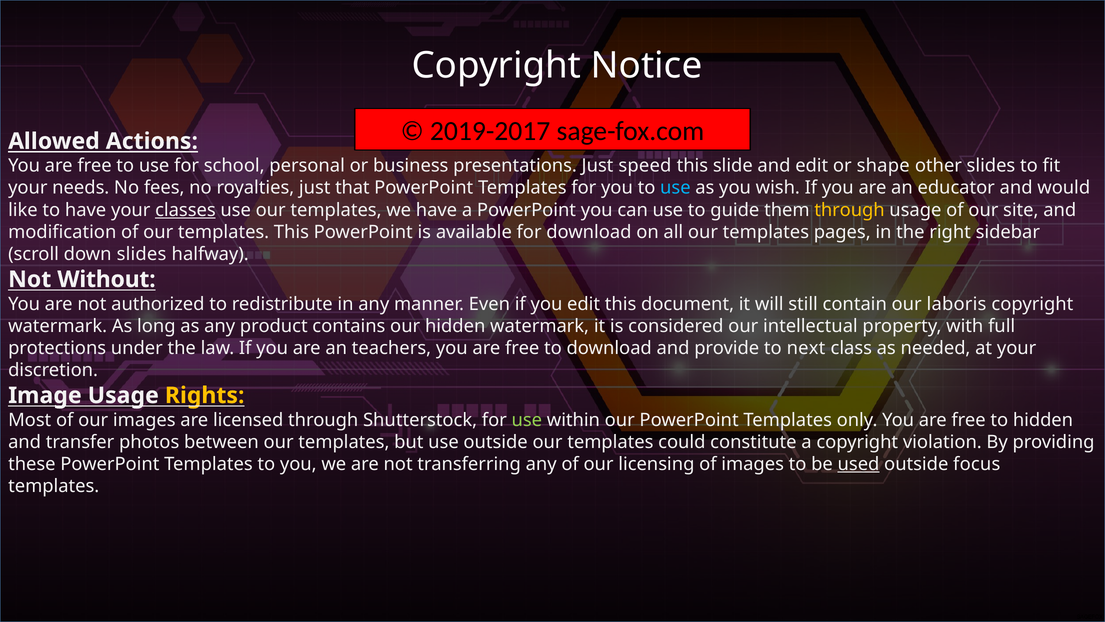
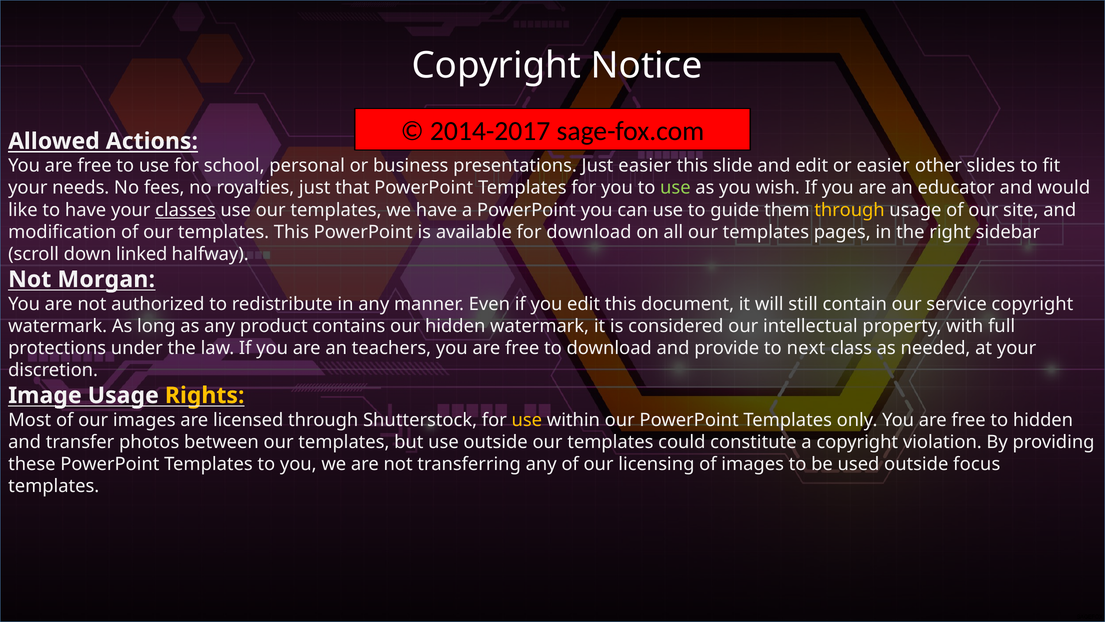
2019-2017: 2019-2017 -> 2014-2017
Just speed: speed -> easier
or shape: shape -> easier
use at (675, 188) colour: light blue -> light green
down slides: slides -> linked
Without: Without -> Morgan
laboris: laboris -> service
use at (527, 420) colour: light green -> yellow
used underline: present -> none
